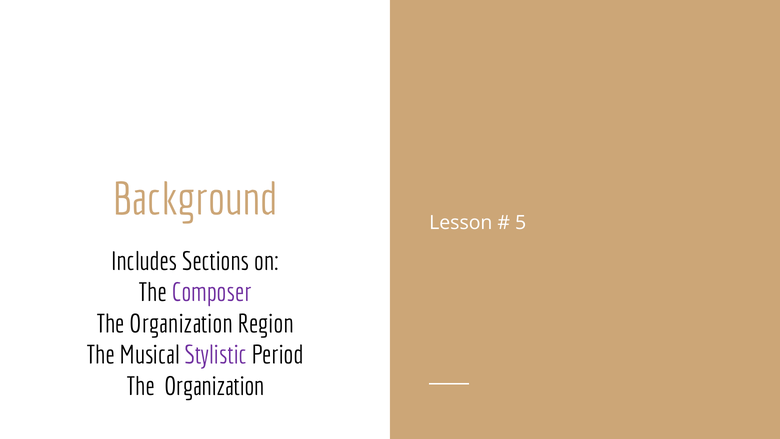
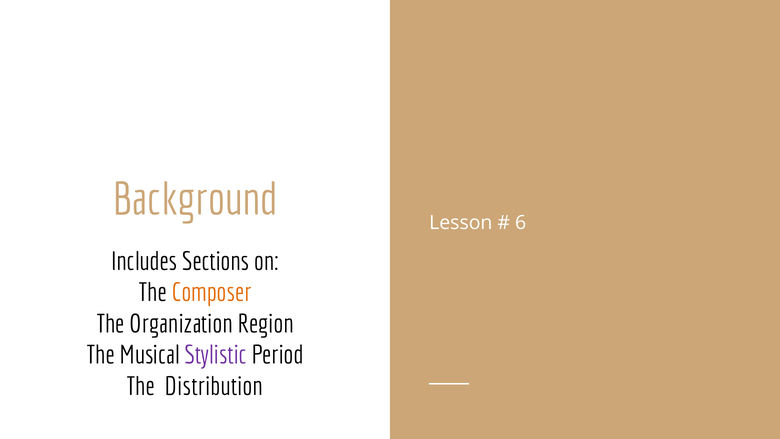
5: 5 -> 6
Composer colour: purple -> orange
Organization at (214, 386): Organization -> Distribution
